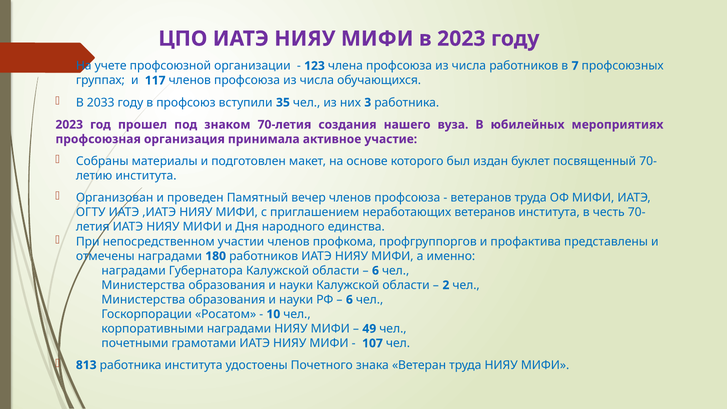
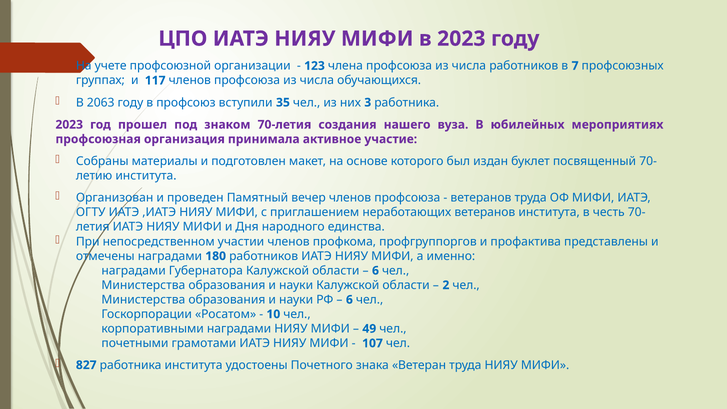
2033: 2033 -> 2063
813: 813 -> 827
